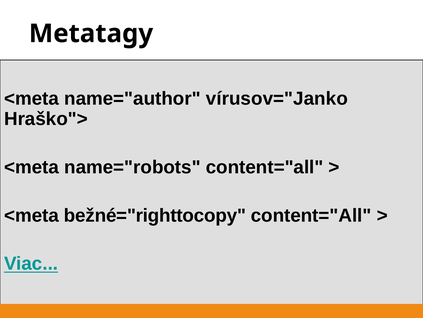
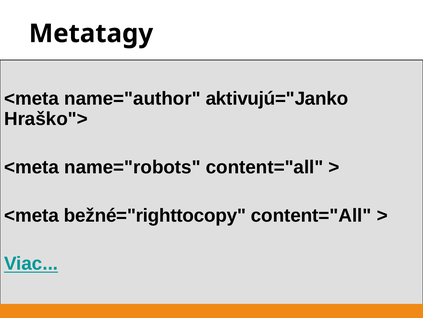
vírusov="Janko: vírusov="Janko -> aktivujú="Janko
